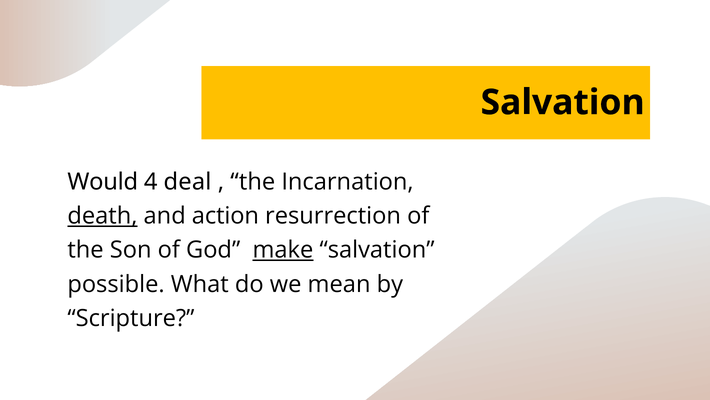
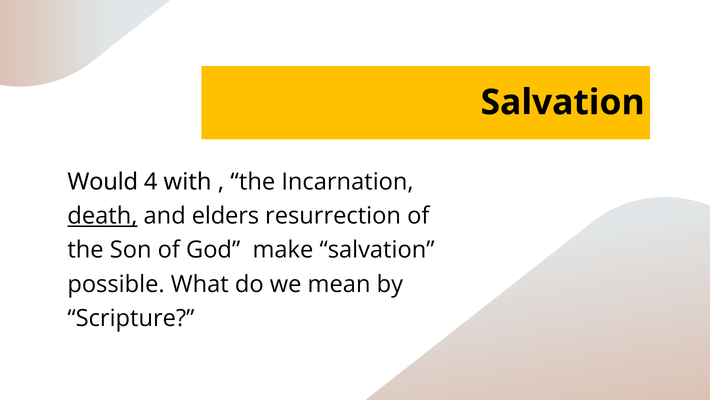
deal: deal -> with
action: action -> elders
make underline: present -> none
